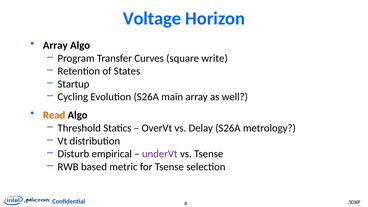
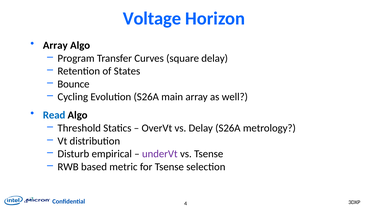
square write: write -> delay
Startup: Startup -> Bounce
Read colour: orange -> blue
